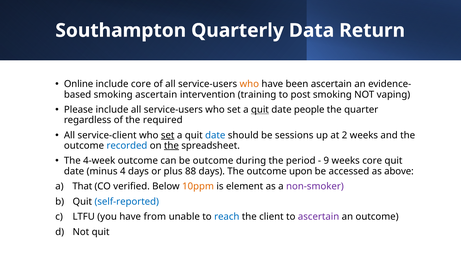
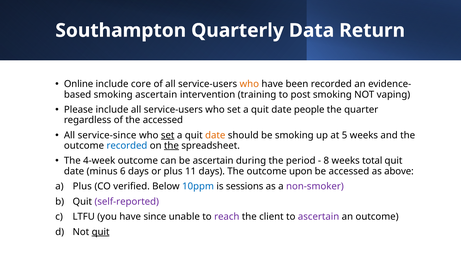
been ascertain: ascertain -> recorded
quit at (260, 110) underline: present -> none
the required: required -> accessed
service-client: service-client -> service-since
date at (215, 135) colour: blue -> orange
be sessions: sessions -> smoking
2: 2 -> 5
be outcome: outcome -> ascertain
9: 9 -> 8
weeks core: core -> total
4: 4 -> 6
88: 88 -> 11
a That: That -> Plus
10ppm colour: orange -> blue
element: element -> sessions
self-reported colour: blue -> purple
from: from -> since
reach colour: blue -> purple
quit at (101, 232) underline: none -> present
